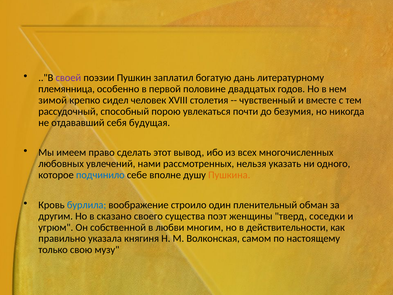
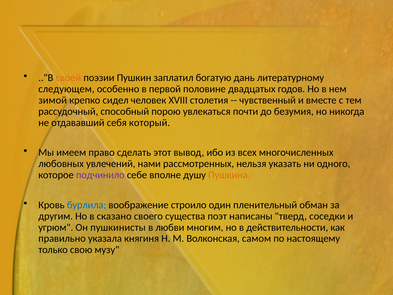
своей colour: purple -> orange
племянница: племянница -> следующем
будущая: будущая -> который
подчинило colour: blue -> purple
женщины: женщины -> написаны
собственной: собственной -> пушкинисты
